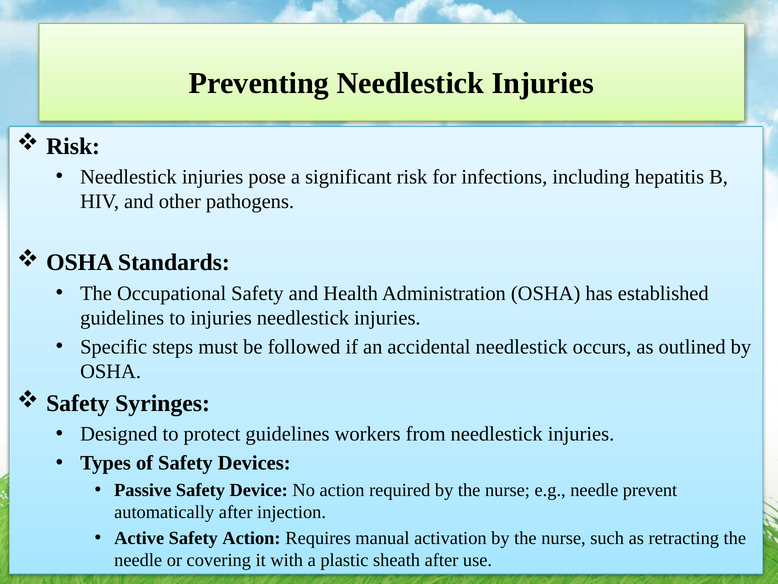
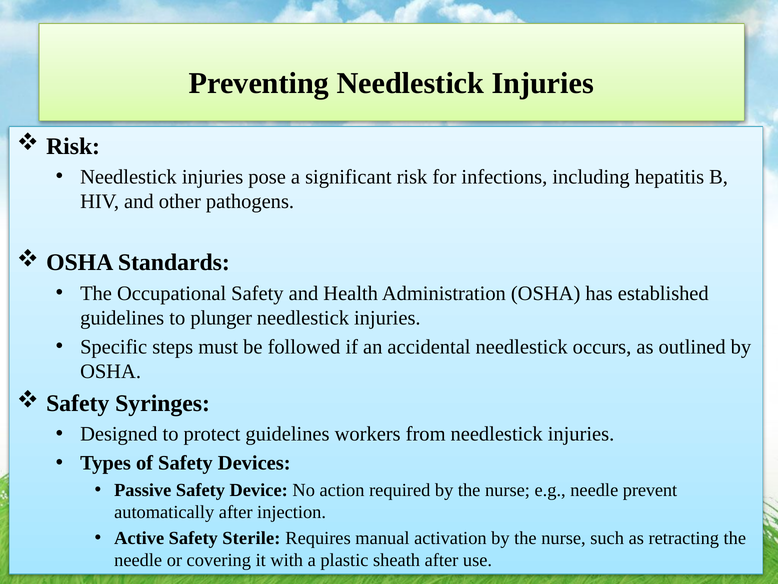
to injuries: injuries -> plunger
Safety Action: Action -> Sterile
